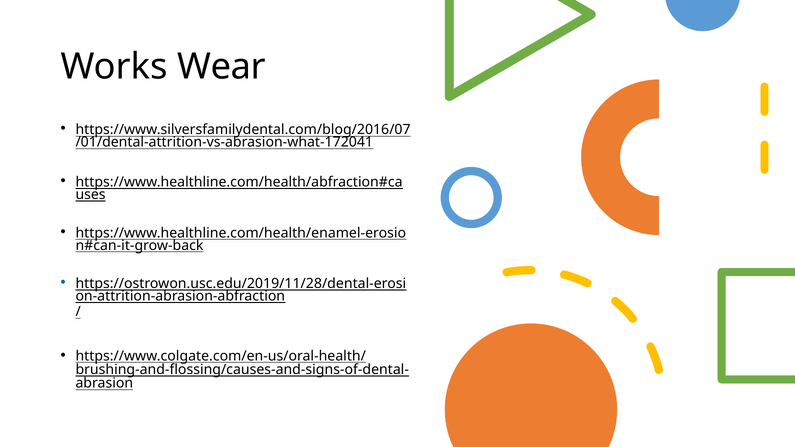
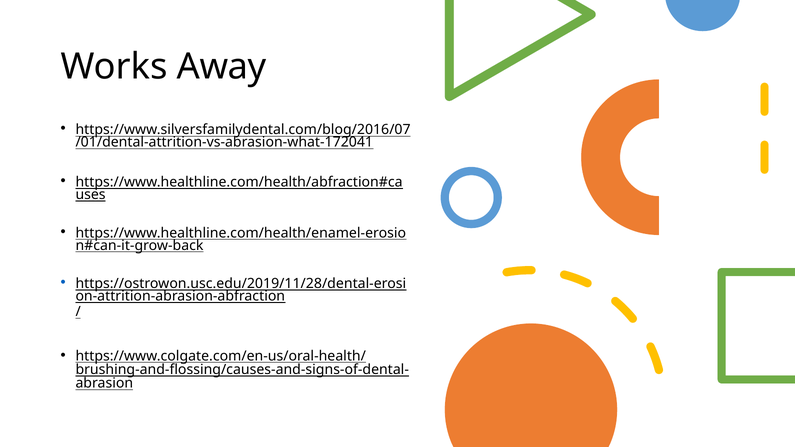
Wear: Wear -> Away
